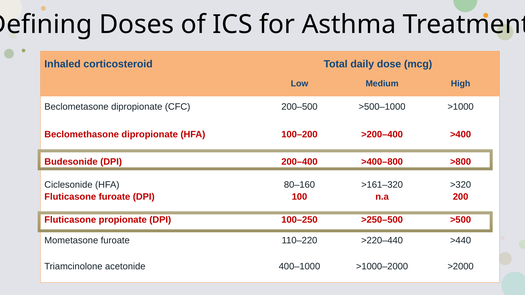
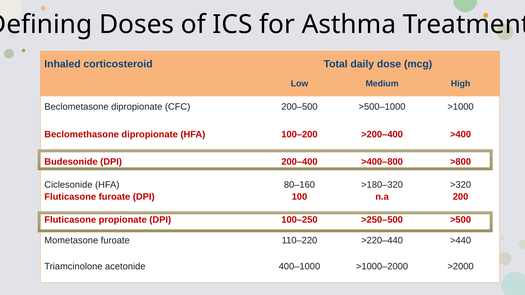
>161–320: >161–320 -> >180–320
